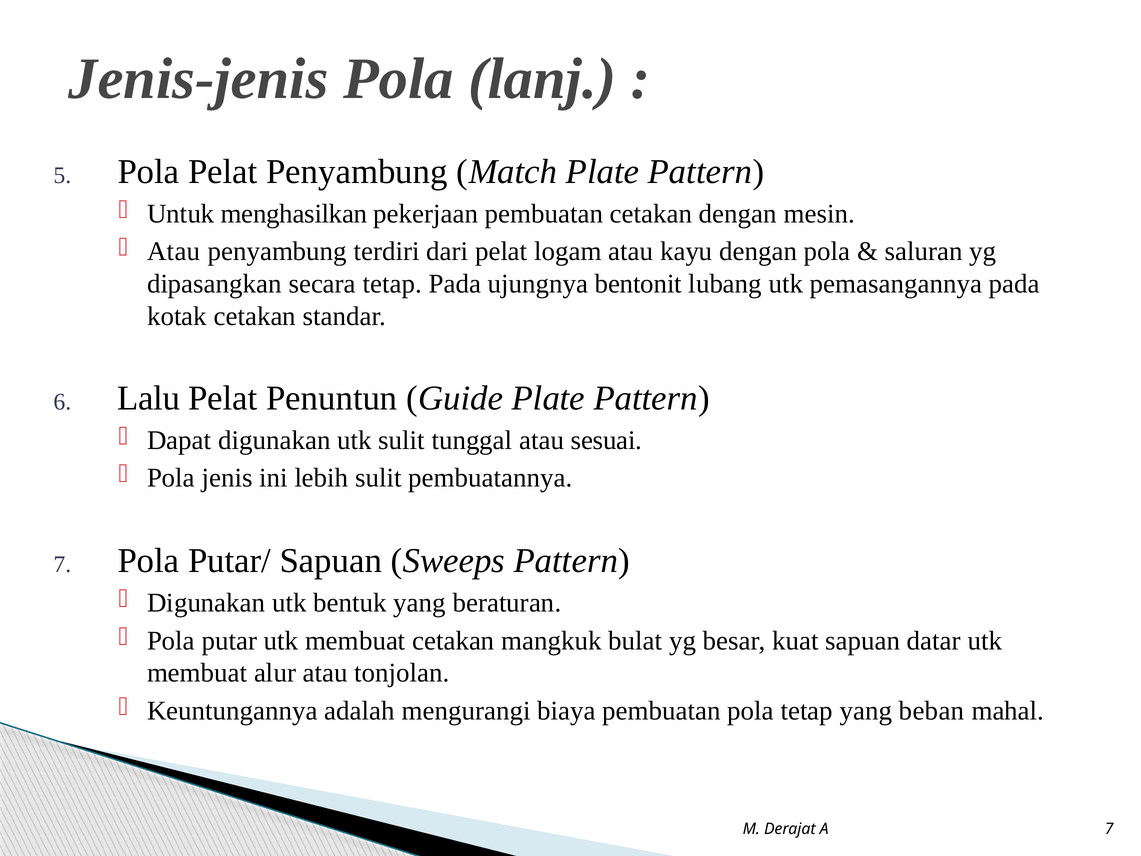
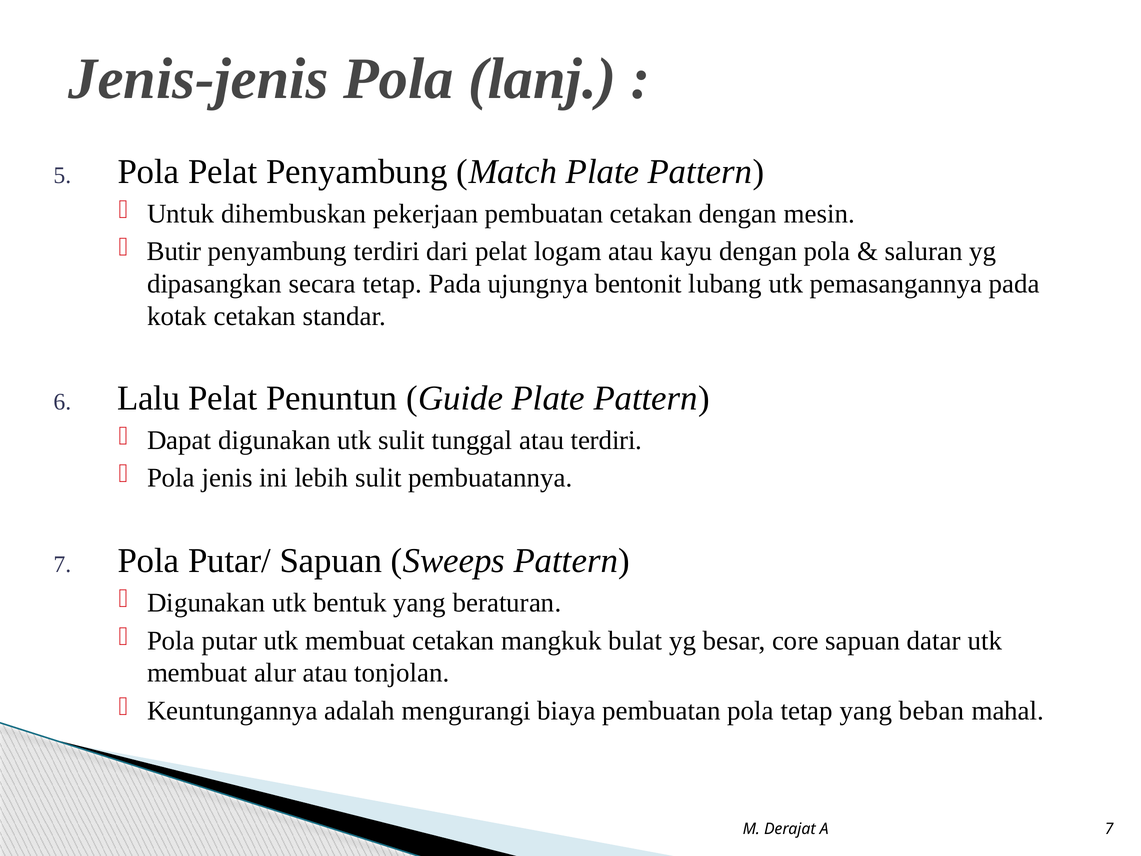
menghasilkan: menghasilkan -> dihembuskan
Atau at (174, 252): Atau -> Butir
atau sesuai: sesuai -> terdiri
kuat: kuat -> core
